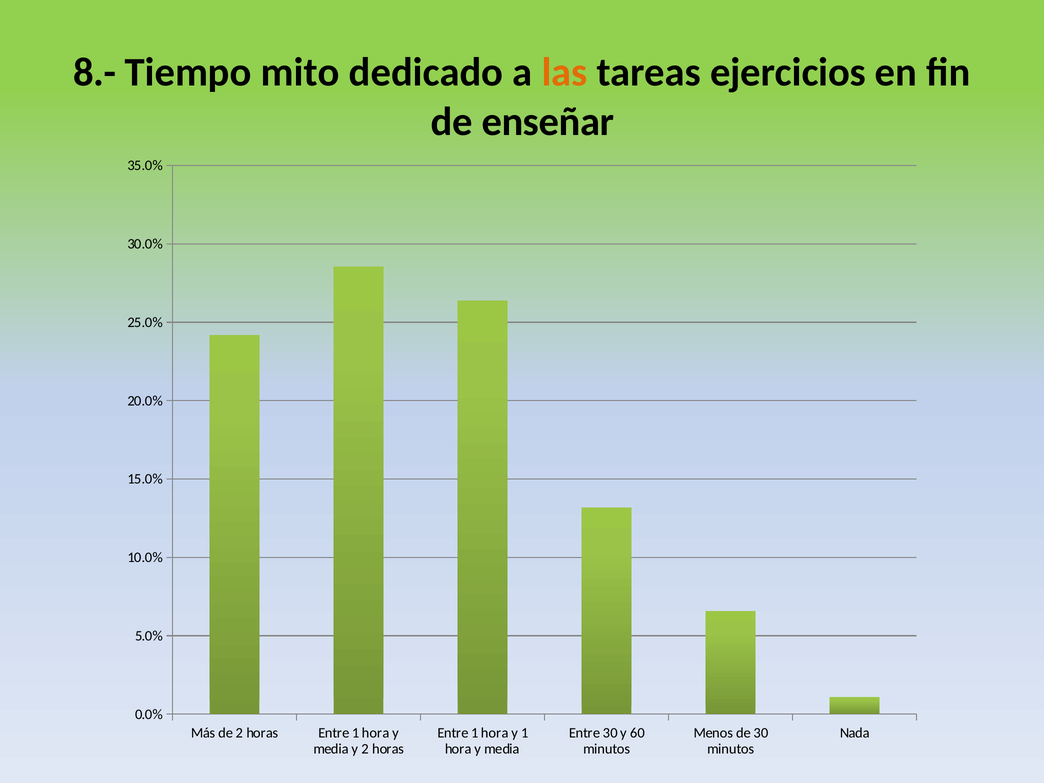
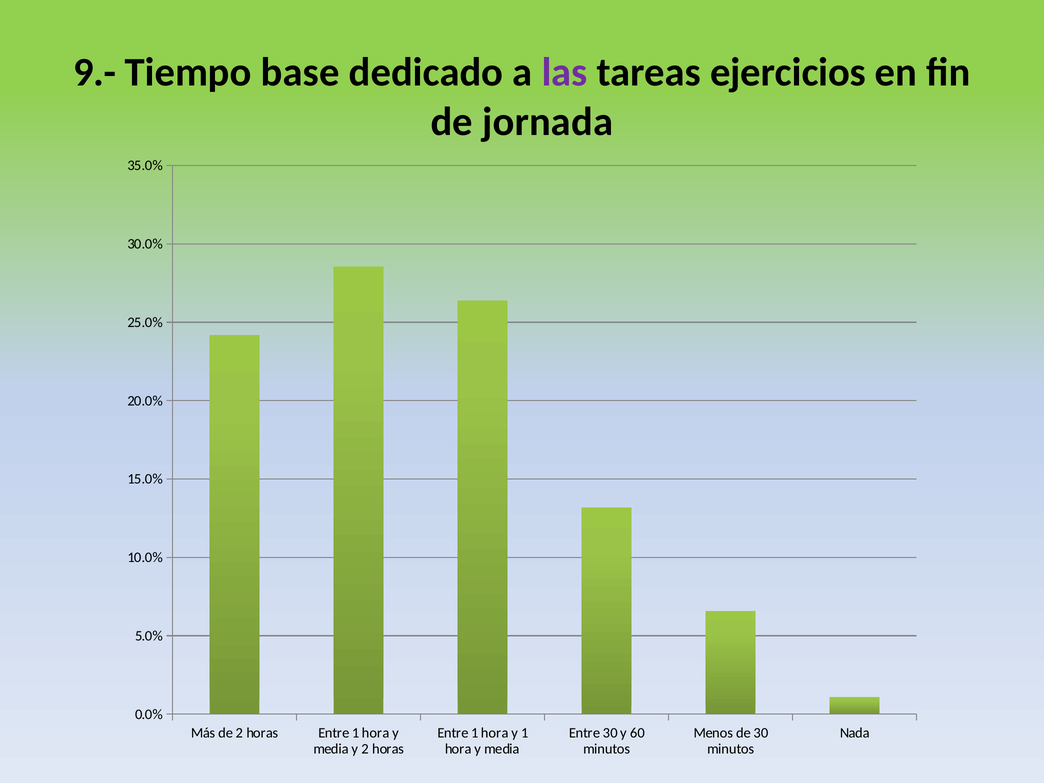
8.-: 8.- -> 9.-
mito: mito -> base
las colour: orange -> purple
enseñar: enseñar -> jornada
